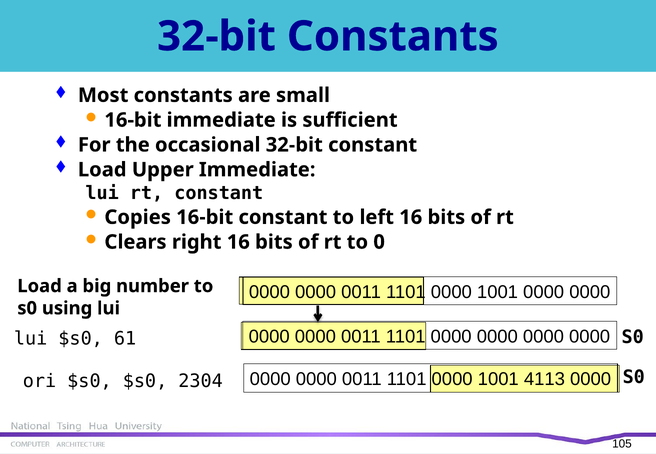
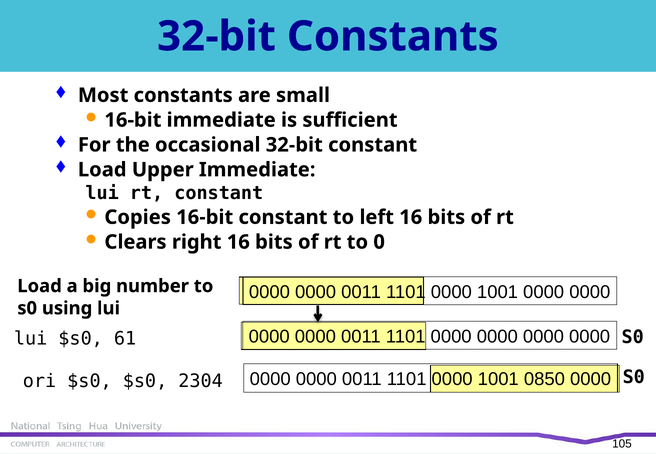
4113: 4113 -> 0850
